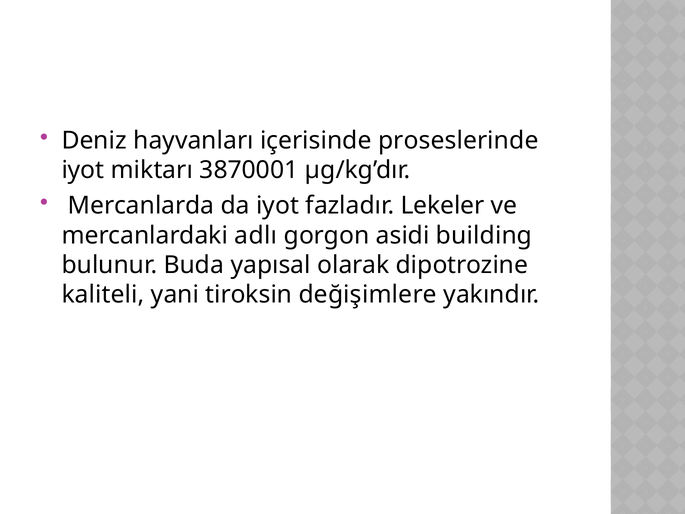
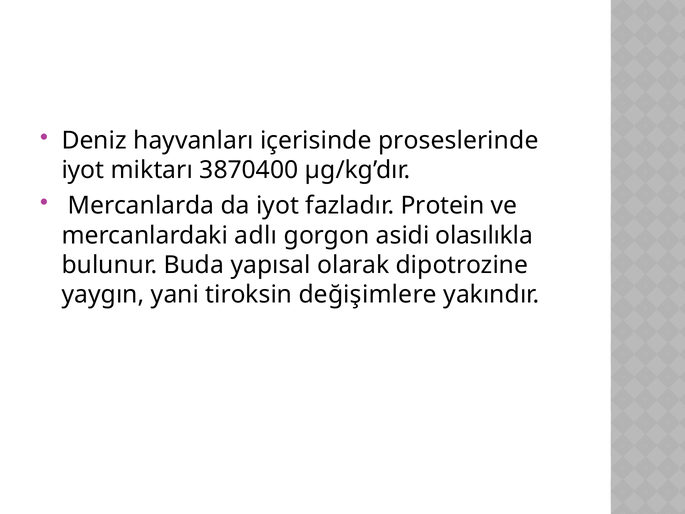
3870001: 3870001 -> 3870400
Lekeler: Lekeler -> Protein
building: building -> olasılıkla
kaliteli: kaliteli -> yaygın
